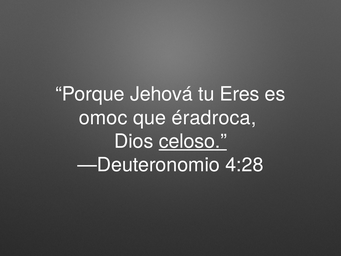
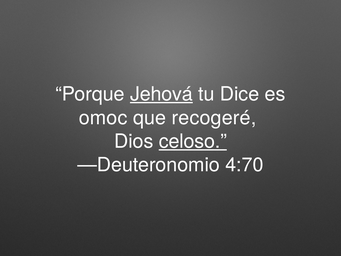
Jehová underline: none -> present
Eres: Eres -> Dice
éradroca: éradroca -> recogeré
4:28: 4:28 -> 4:70
